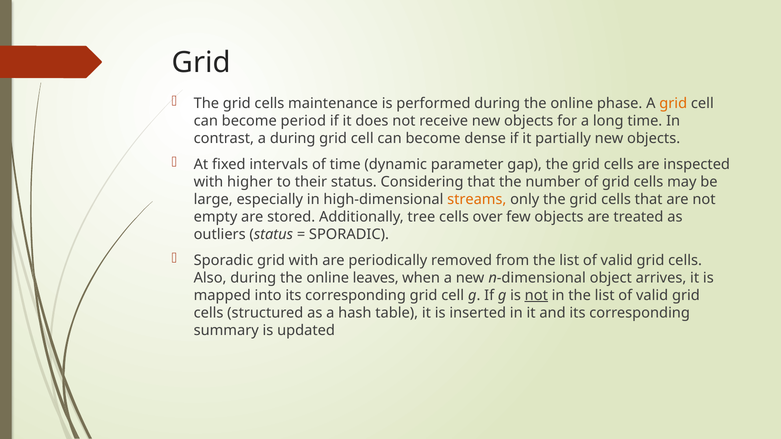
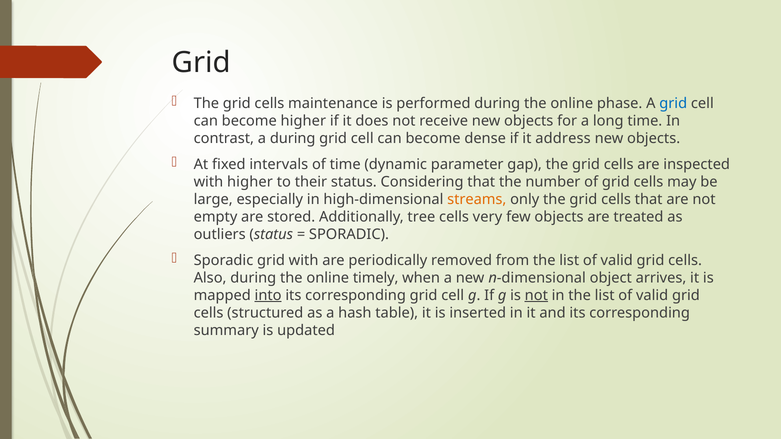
grid at (673, 104) colour: orange -> blue
become period: period -> higher
partially: partially -> address
over: over -> very
leaves: leaves -> timely
into underline: none -> present
